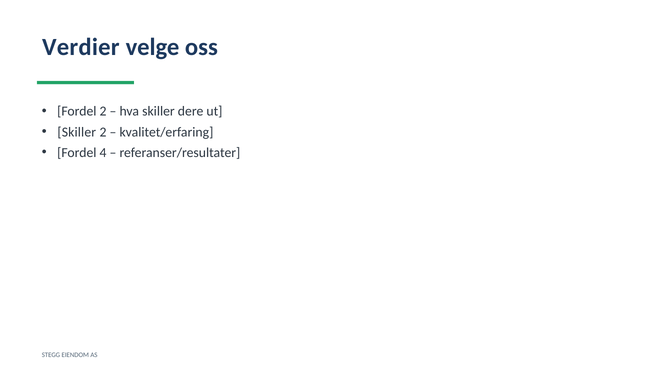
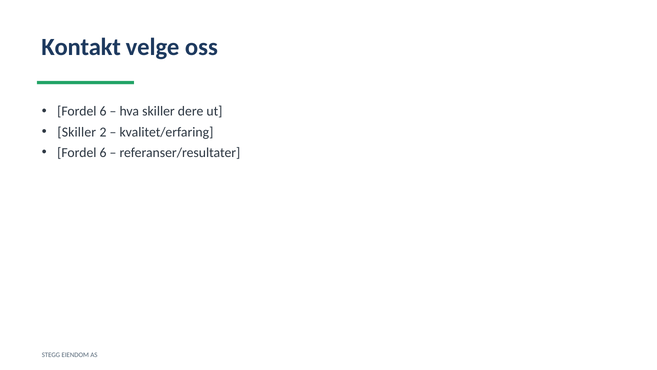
Verdier: Verdier -> Kontakt
2 at (103, 111): 2 -> 6
4 at (103, 152): 4 -> 6
